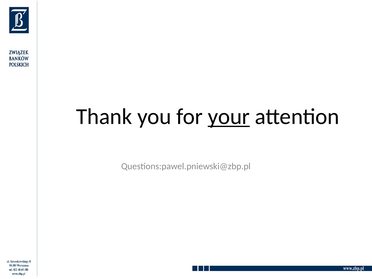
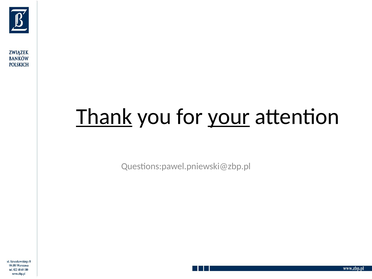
Thank underline: none -> present
